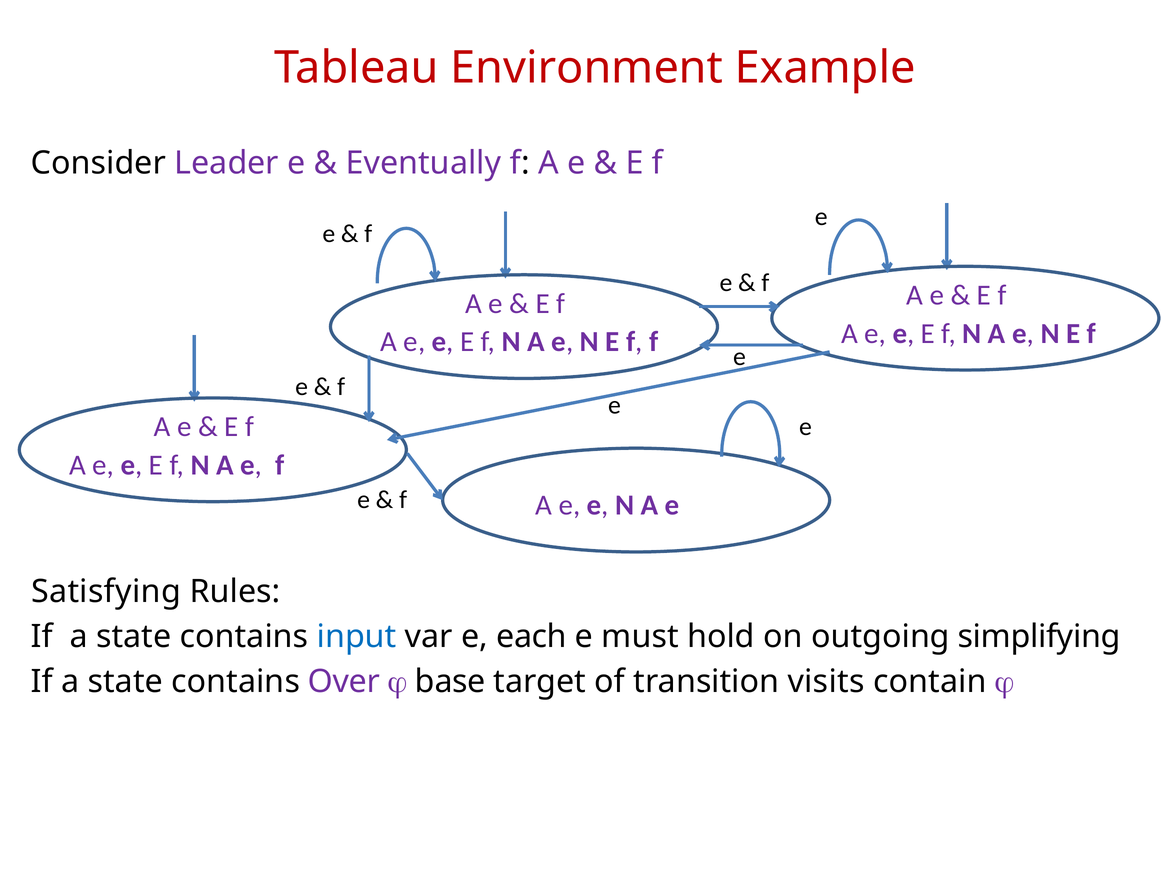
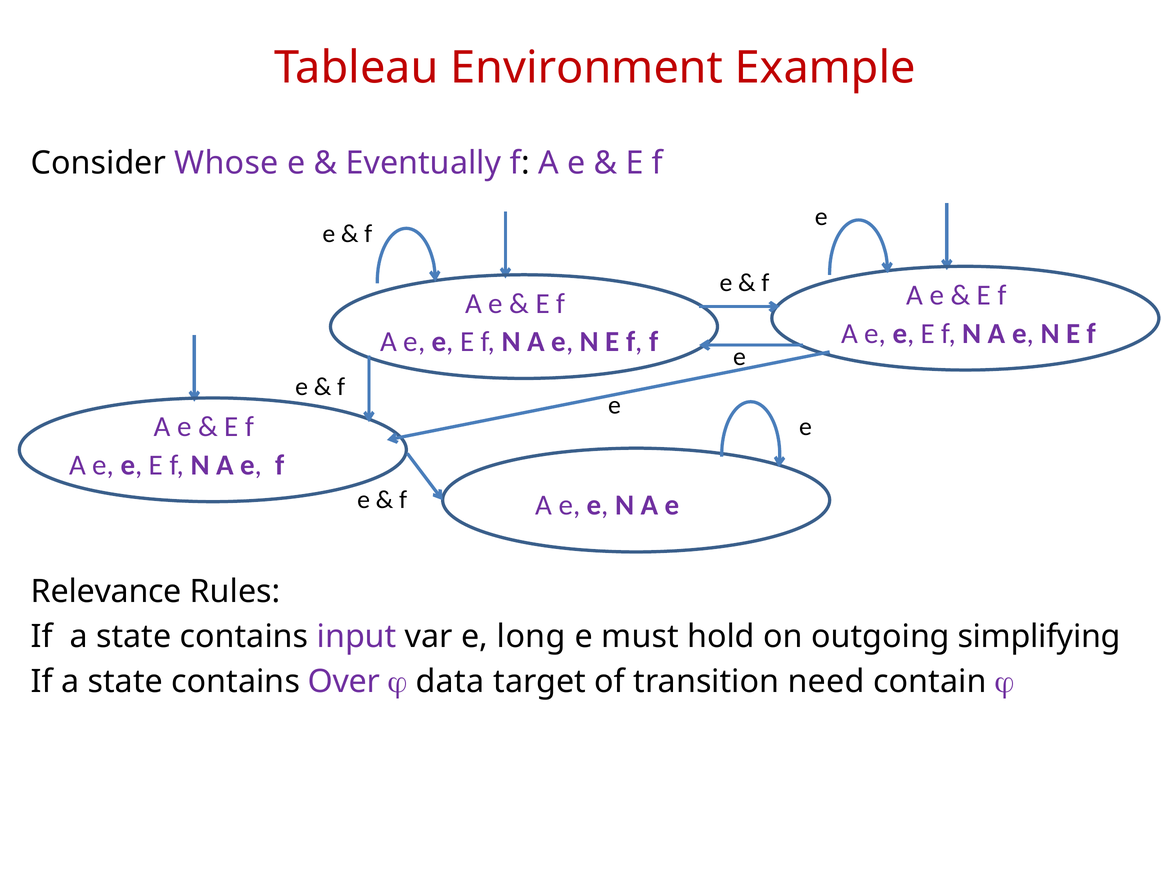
Leader: Leader -> Whose
Satisfying: Satisfying -> Relevance
input colour: blue -> purple
each: each -> long
base: base -> data
visits: visits -> need
